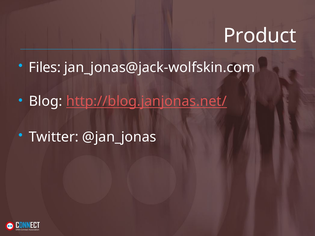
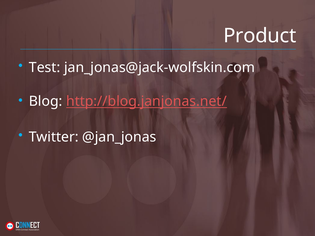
Files: Files -> Test
